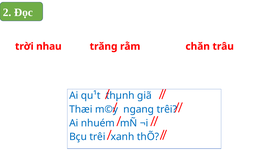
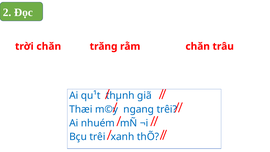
trời nhau: nhau -> chăn
